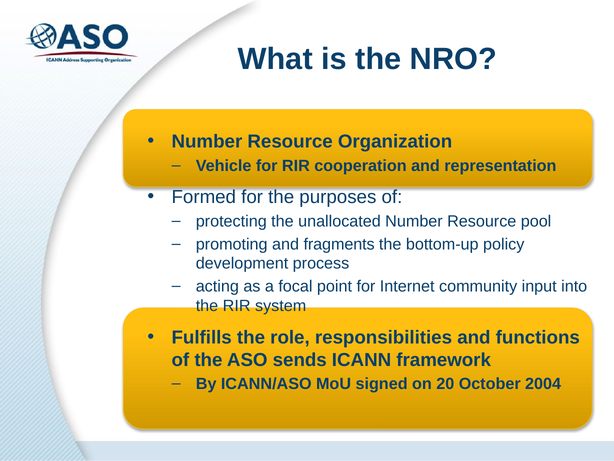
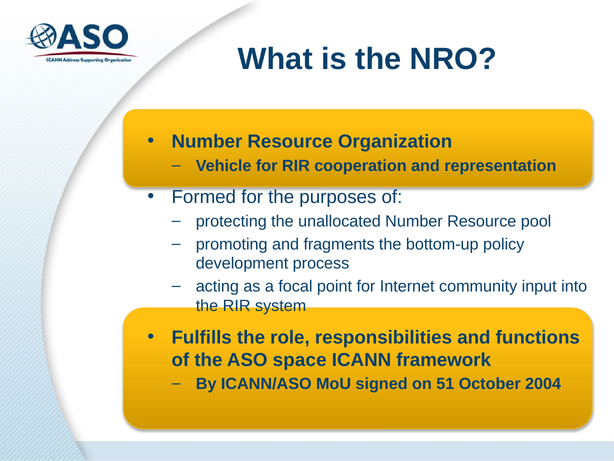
sends: sends -> space
20: 20 -> 51
